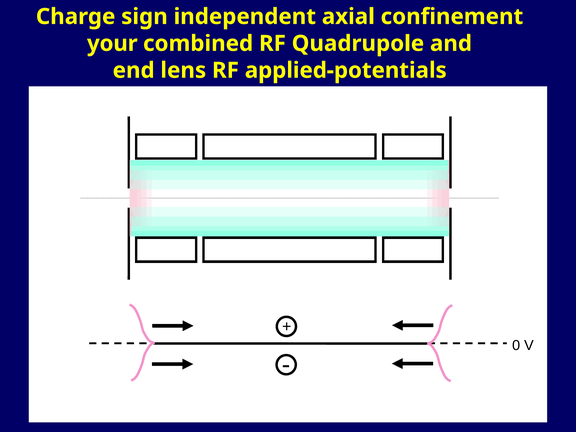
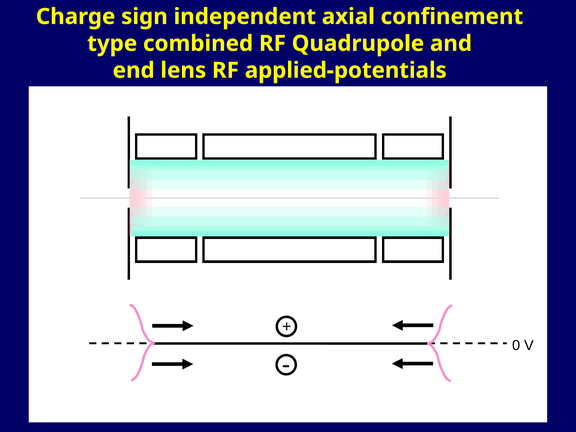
your: your -> type
